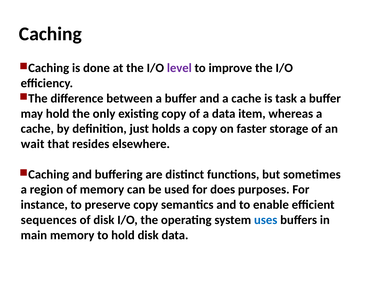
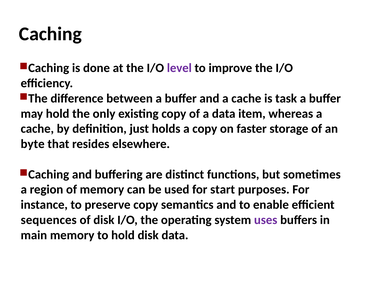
wait: wait -> byte
does: does -> start
uses colour: blue -> purple
